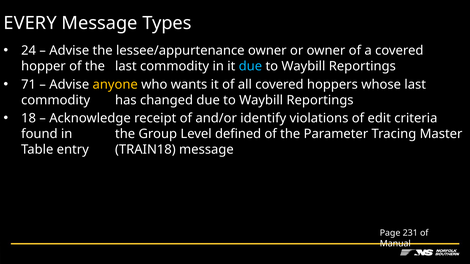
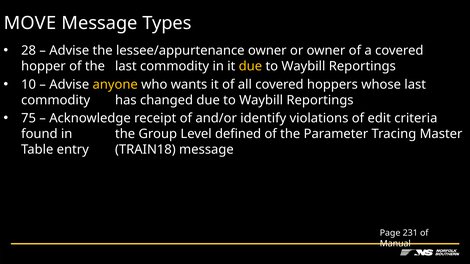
EVERY: EVERY -> MOVE
24: 24 -> 28
due at (250, 66) colour: light blue -> yellow
71: 71 -> 10
18: 18 -> 75
